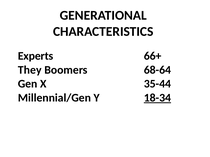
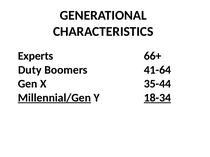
They: They -> Duty
68-64: 68-64 -> 41-64
Millennial/Gen underline: none -> present
